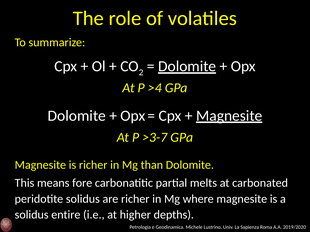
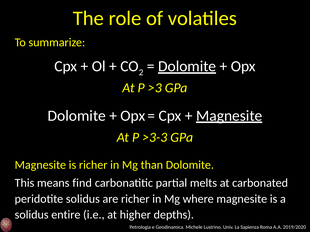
>4: >4 -> >3
>3-7: >3-7 -> >3-3
fore: fore -> find
